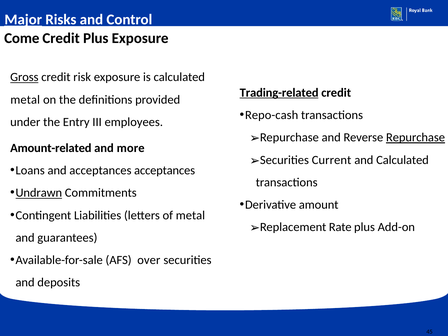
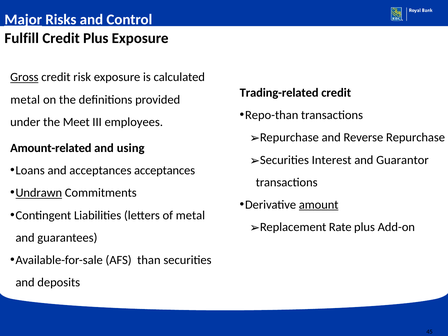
Come: Come -> Fulfill
Trading-related underline: present -> none
Repo-cash: Repo-cash -> Repo-than
Entry: Entry -> Meet
Repurchase underline: present -> none
more: more -> using
Current: Current -> Interest
and Calculated: Calculated -> Guarantor
amount underline: none -> present
over: over -> than
